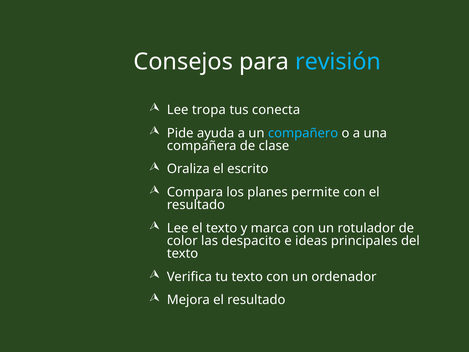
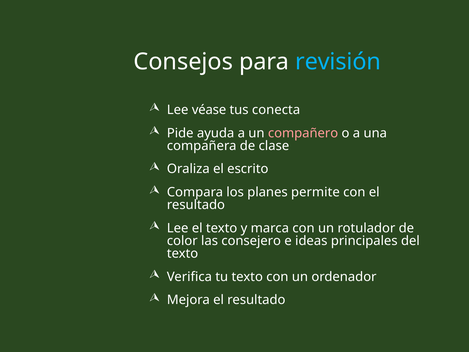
tropa: tropa -> véase
compañero colour: light blue -> pink
despacito: despacito -> consejero
